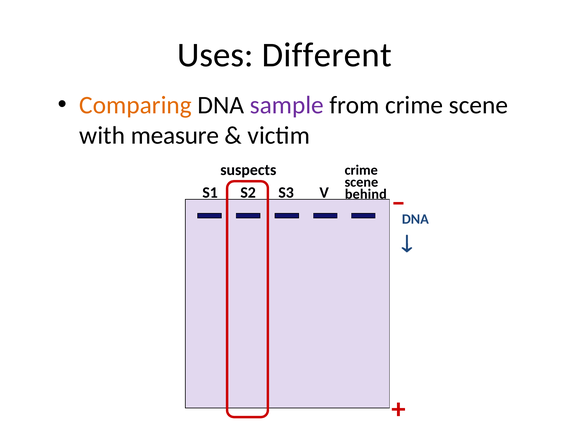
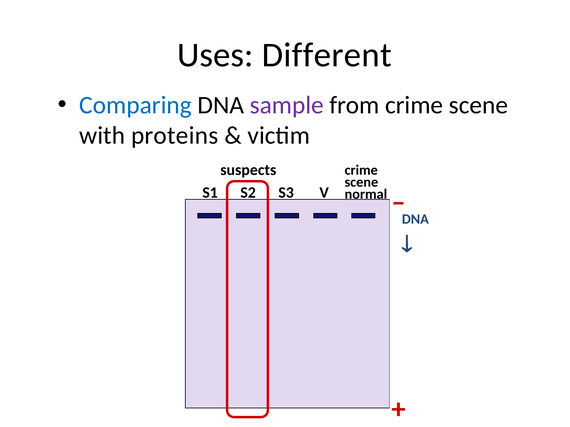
Comparing colour: orange -> blue
measure: measure -> proteins
behind: behind -> normal
